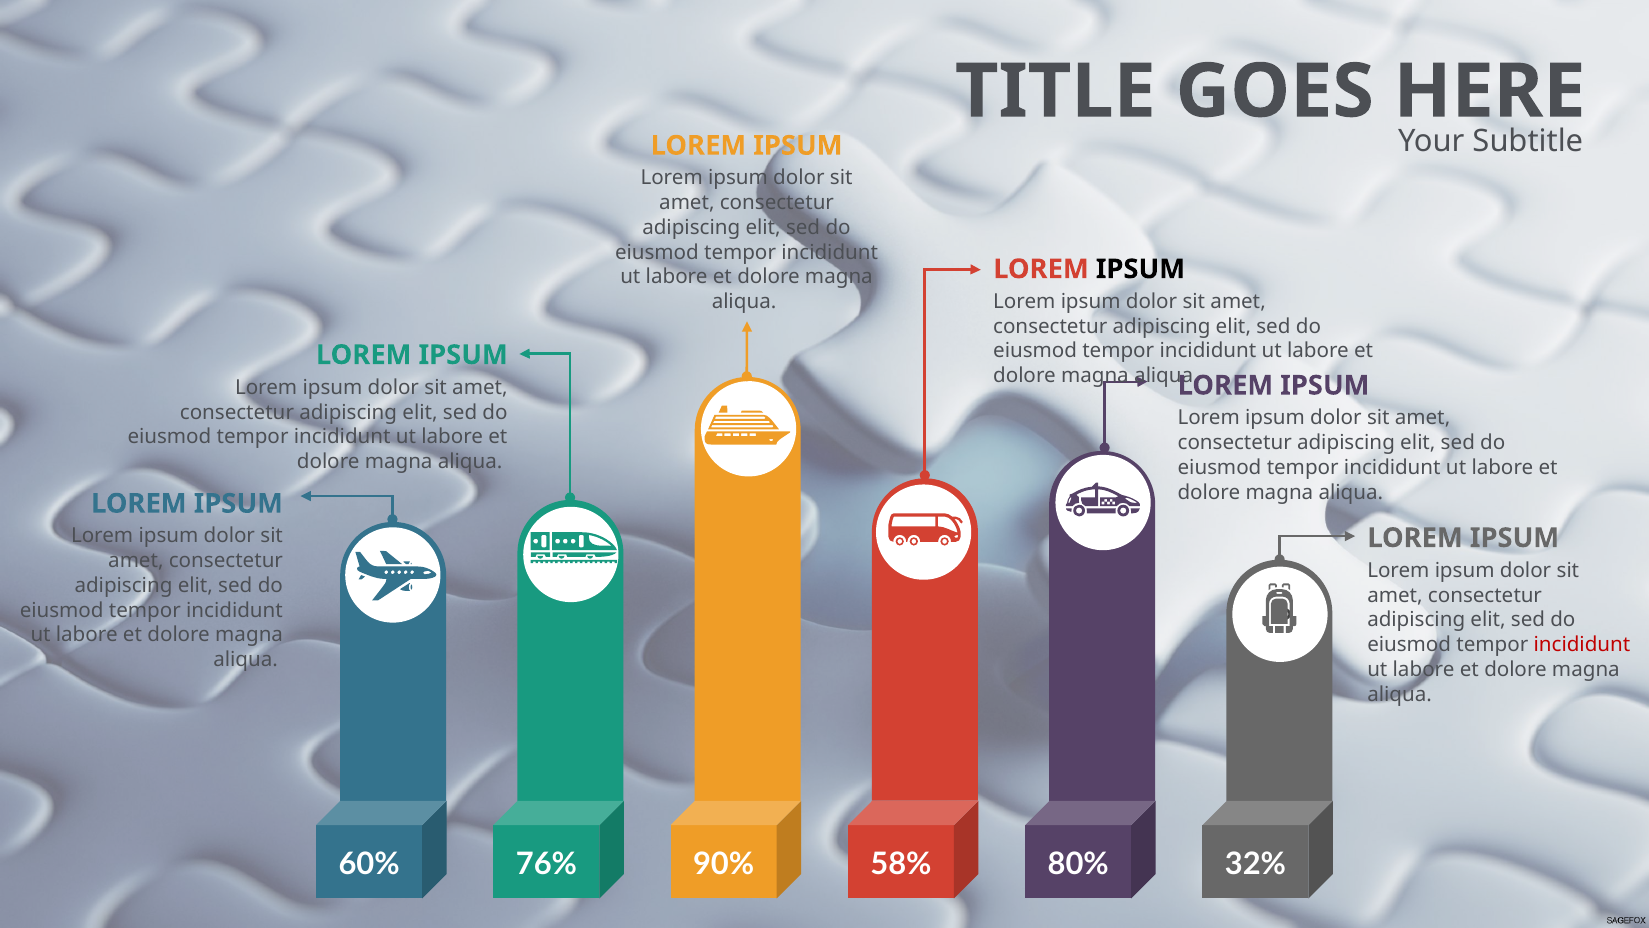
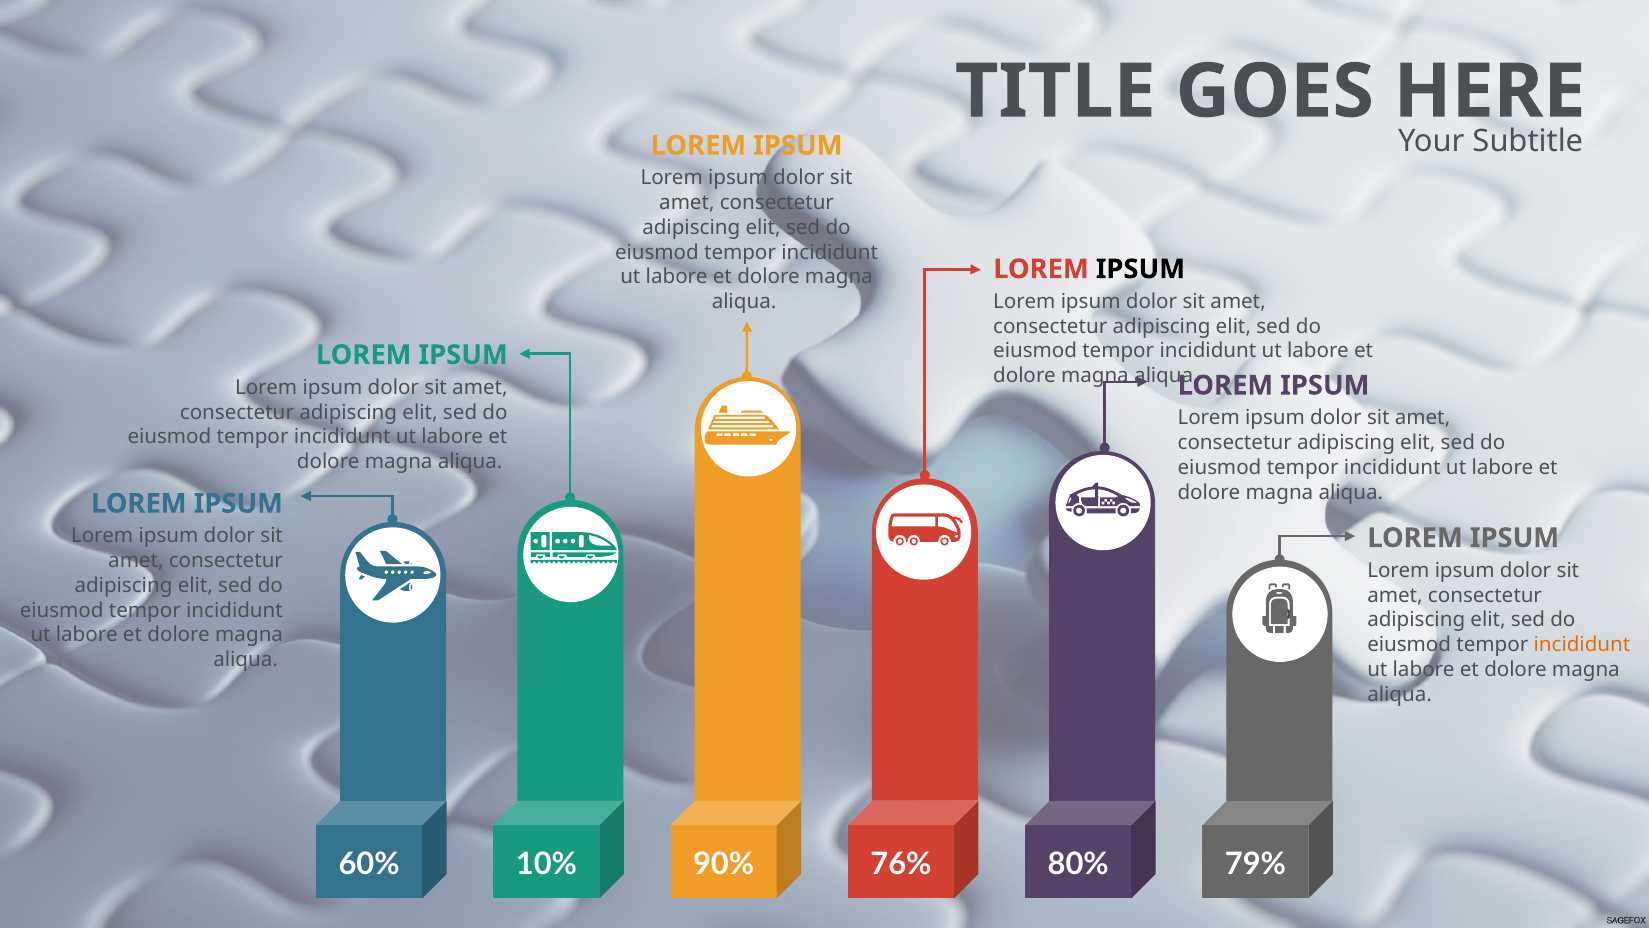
incididunt at (1582, 644) colour: red -> orange
76%: 76% -> 10%
58%: 58% -> 76%
32%: 32% -> 79%
